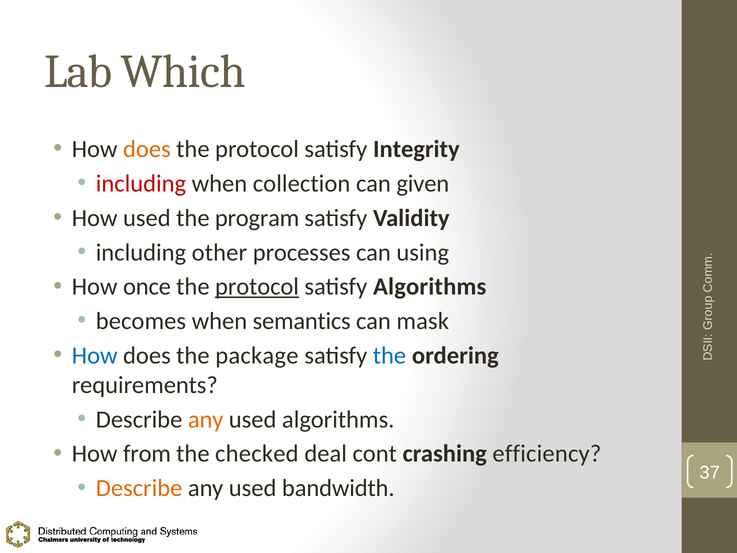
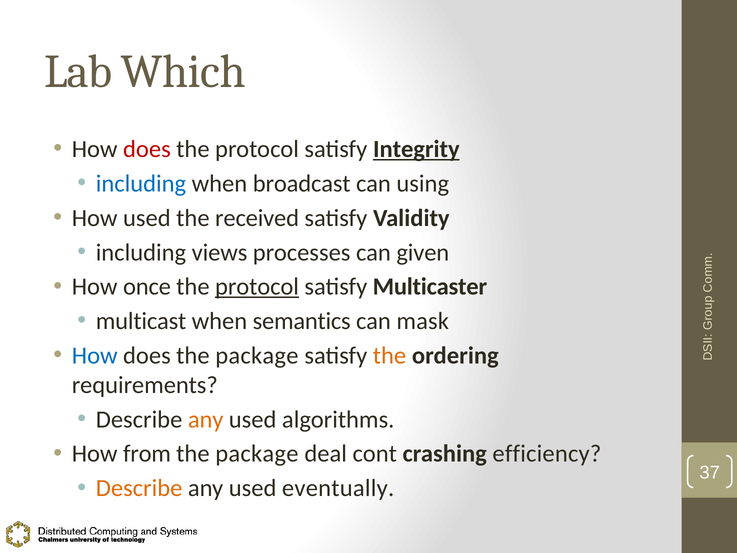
does at (147, 149) colour: orange -> red
Integrity underline: none -> present
including at (141, 184) colour: red -> blue
collection: collection -> broadcast
given: given -> using
program: program -> received
other: other -> views
using: using -> given
satisfy Algorithms: Algorithms -> Multicaster
becomes: becomes -> multicast
the at (390, 355) colour: blue -> orange
checked at (257, 454): checked -> package
bandwidth: bandwidth -> eventually
